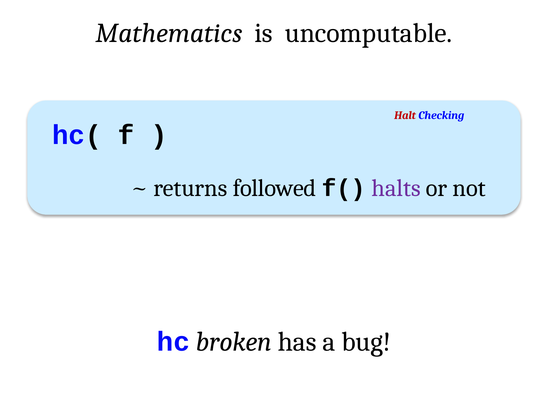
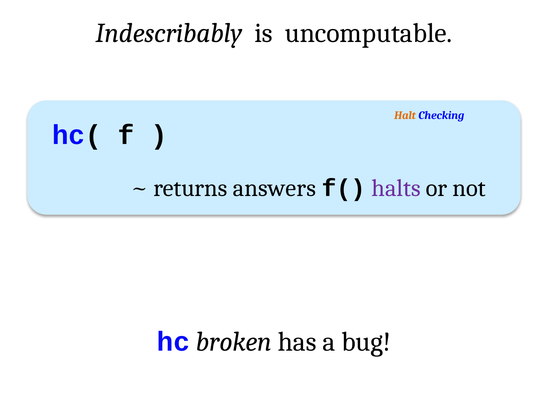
Mathematics: Mathematics -> Indescribably
Halt colour: red -> orange
followed: followed -> answers
